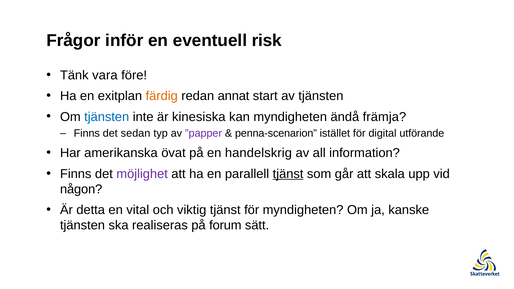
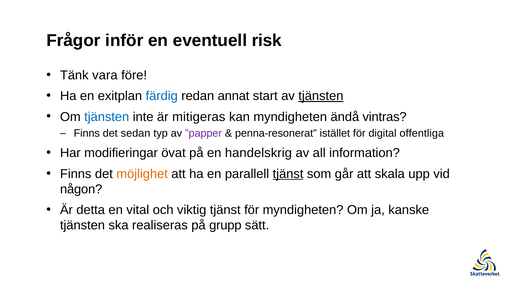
färdig colour: orange -> blue
tjänsten at (321, 96) underline: none -> present
kinesiska: kinesiska -> mitigeras
främja: främja -> vintras
penna-scenarion: penna-scenarion -> penna-resonerat
utförande: utförande -> offentliga
amerikanska: amerikanska -> modifieringar
möjlighet colour: purple -> orange
forum: forum -> grupp
